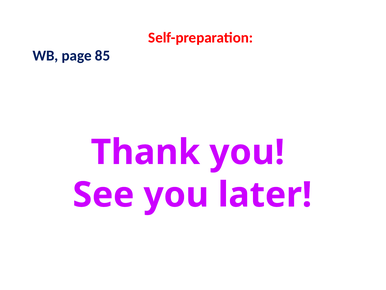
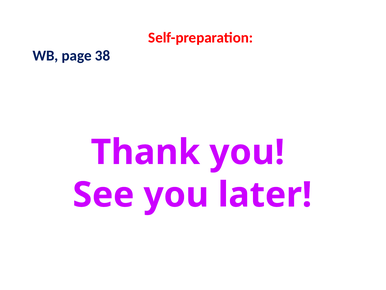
85: 85 -> 38
